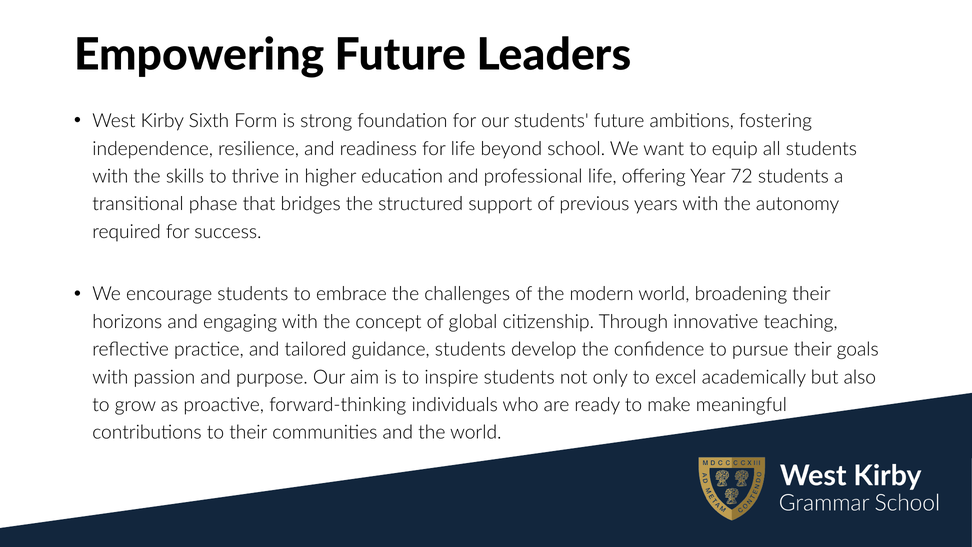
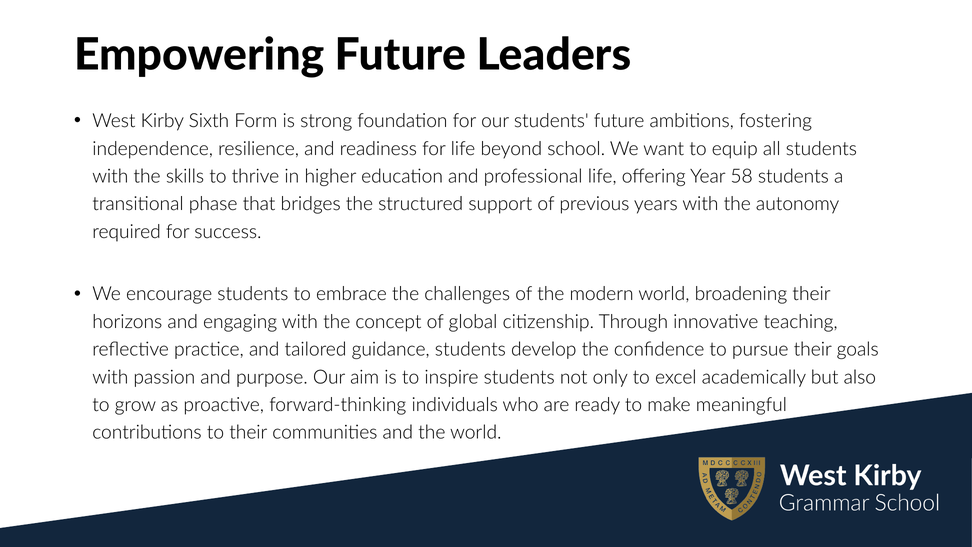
72: 72 -> 58
